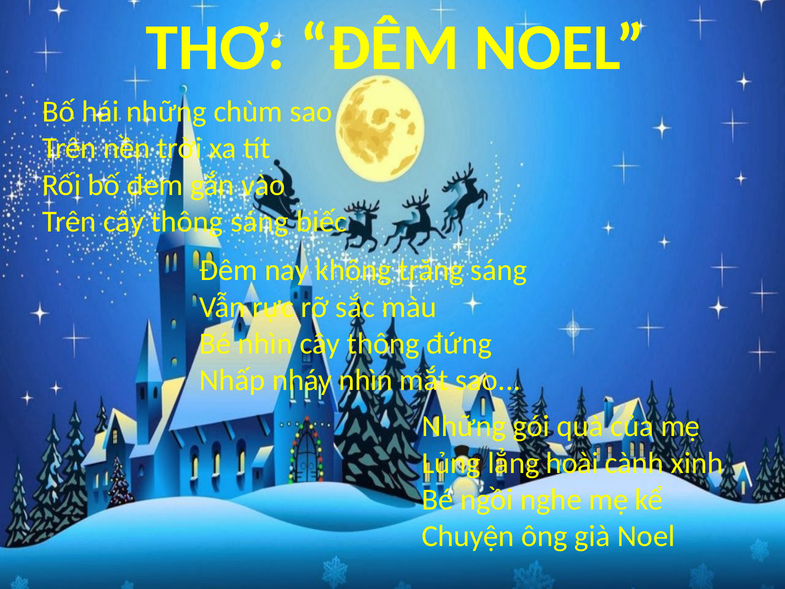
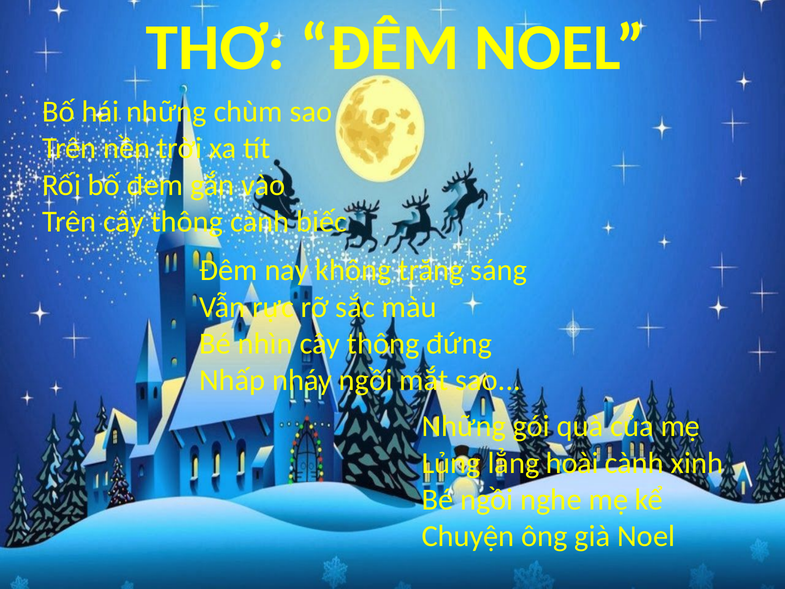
thông sáng: sáng -> cành
nháy nhìn: nhìn -> ngồi
